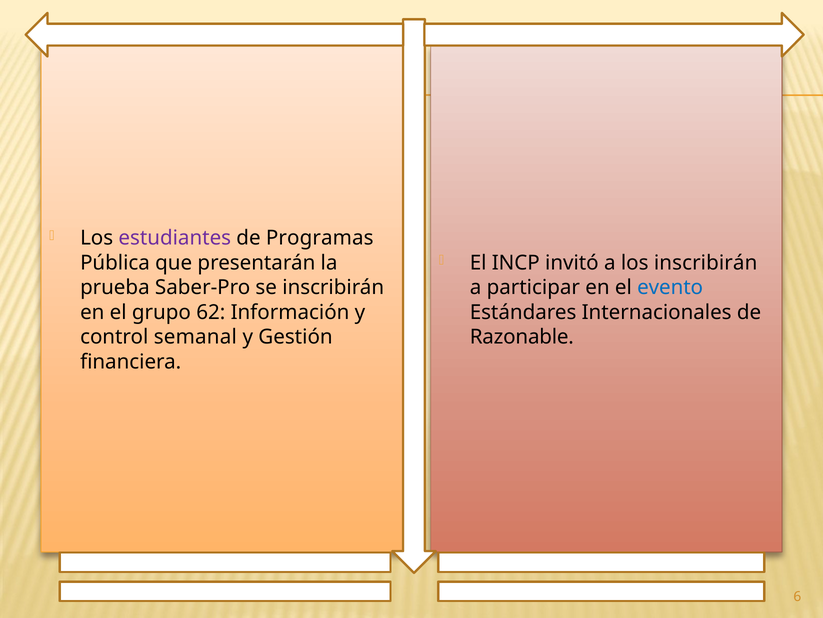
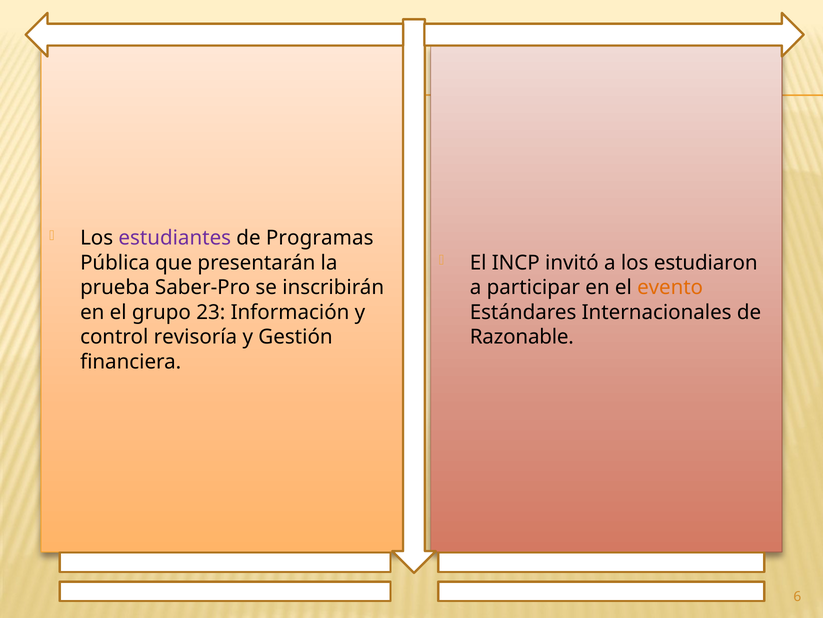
los inscribirán: inscribirán -> estudiaron
evento colour: blue -> orange
62: 62 -> 23
semanal: semanal -> revisoría
